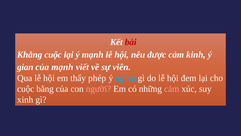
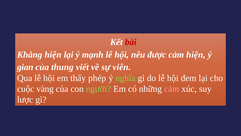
Khẳng cuộc: cuộc -> hiện
cảm kinh: kinh -> hiện
của mạnh: mạnh -> thung
nghĩa colour: light blue -> light green
bằng: bằng -> vàng
người colour: pink -> light green
xinh: xinh -> lược
